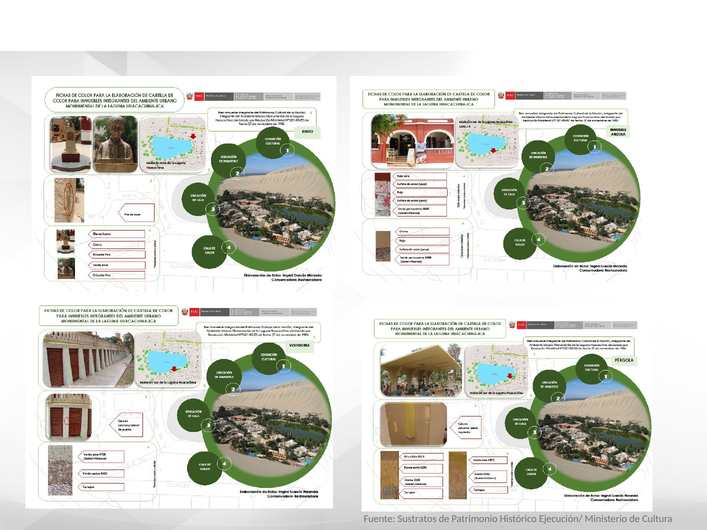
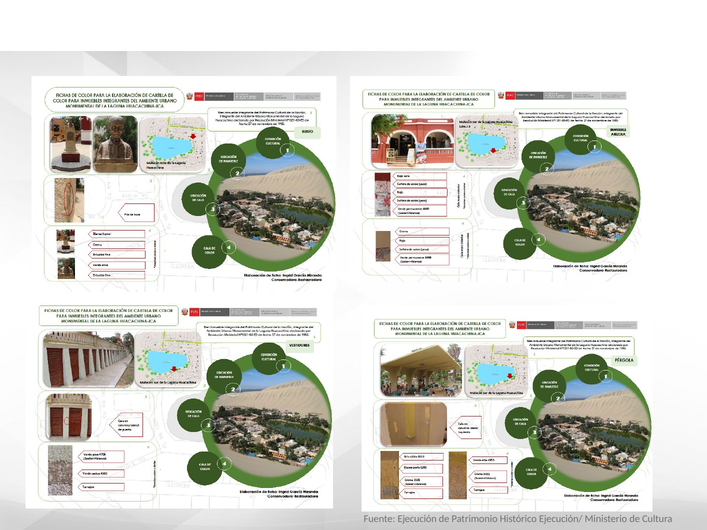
Sustratos: Sustratos -> Ejecución
